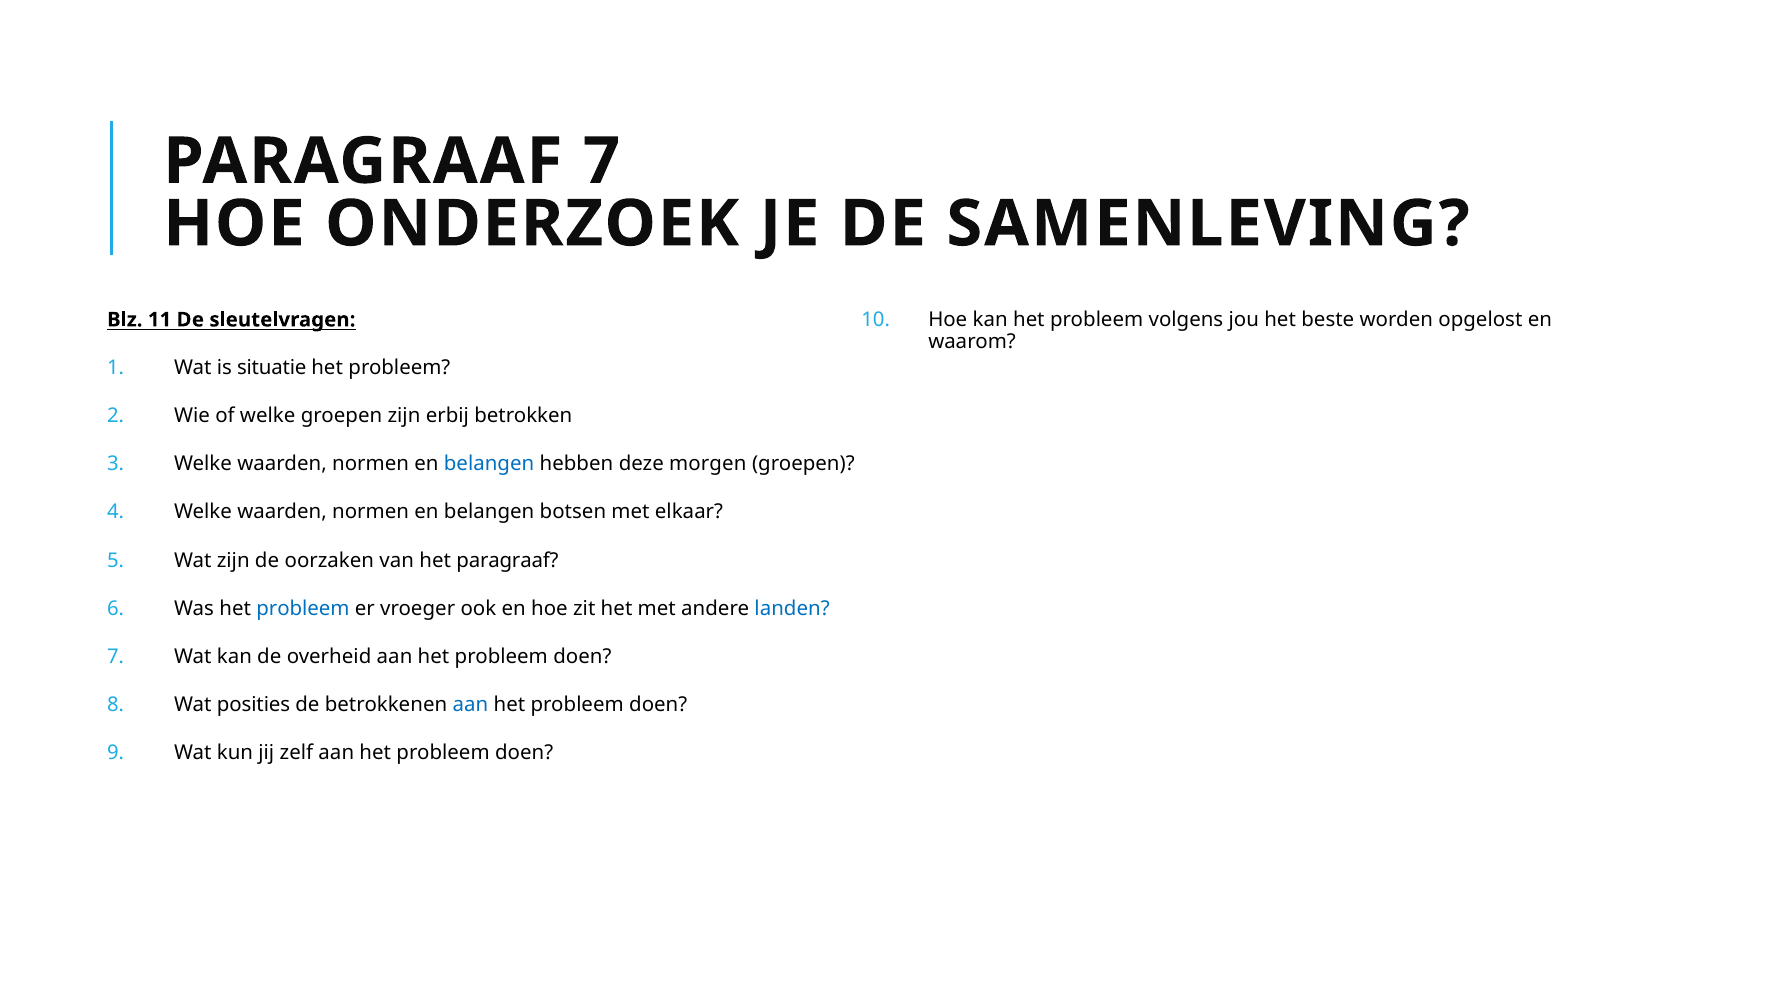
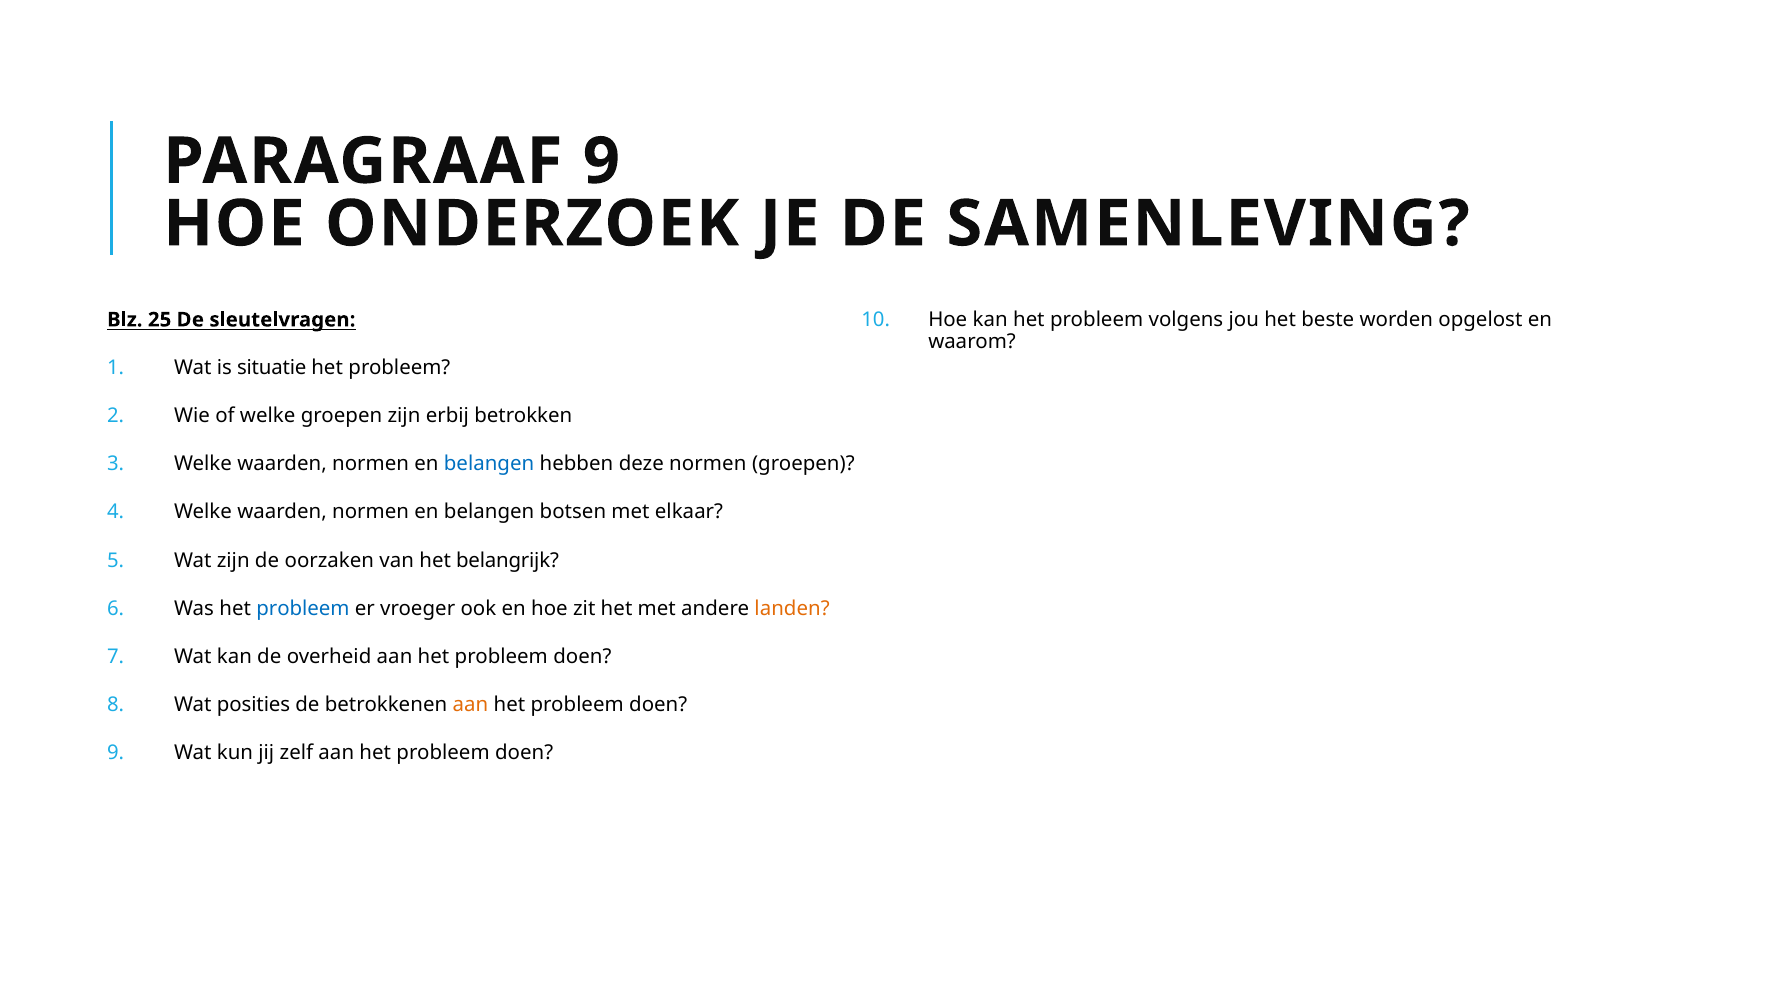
PARAGRAAF 7: 7 -> 9
11: 11 -> 25
deze morgen: morgen -> normen
het paragraaf: paragraaf -> belangrijk
landen colour: blue -> orange
aan at (470, 705) colour: blue -> orange
